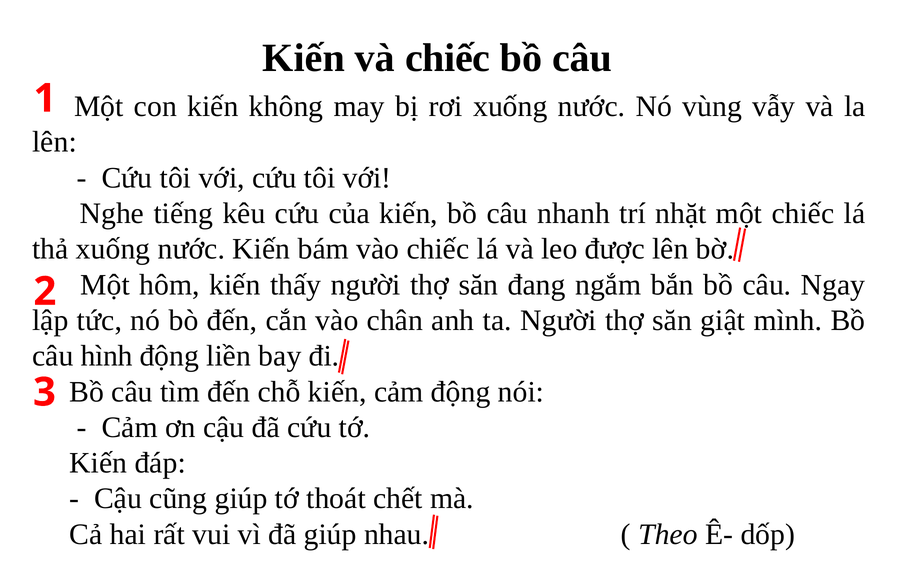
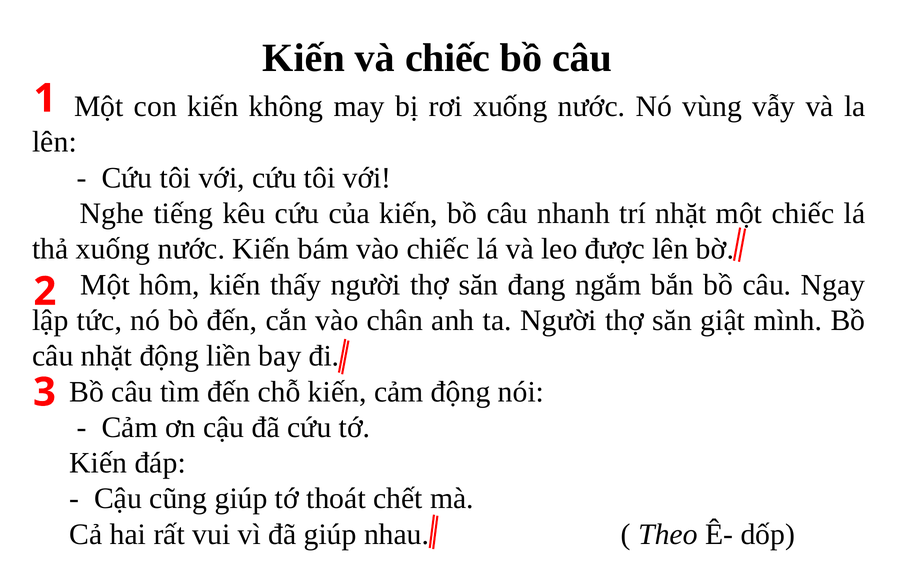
câu hình: hình -> nhặt
